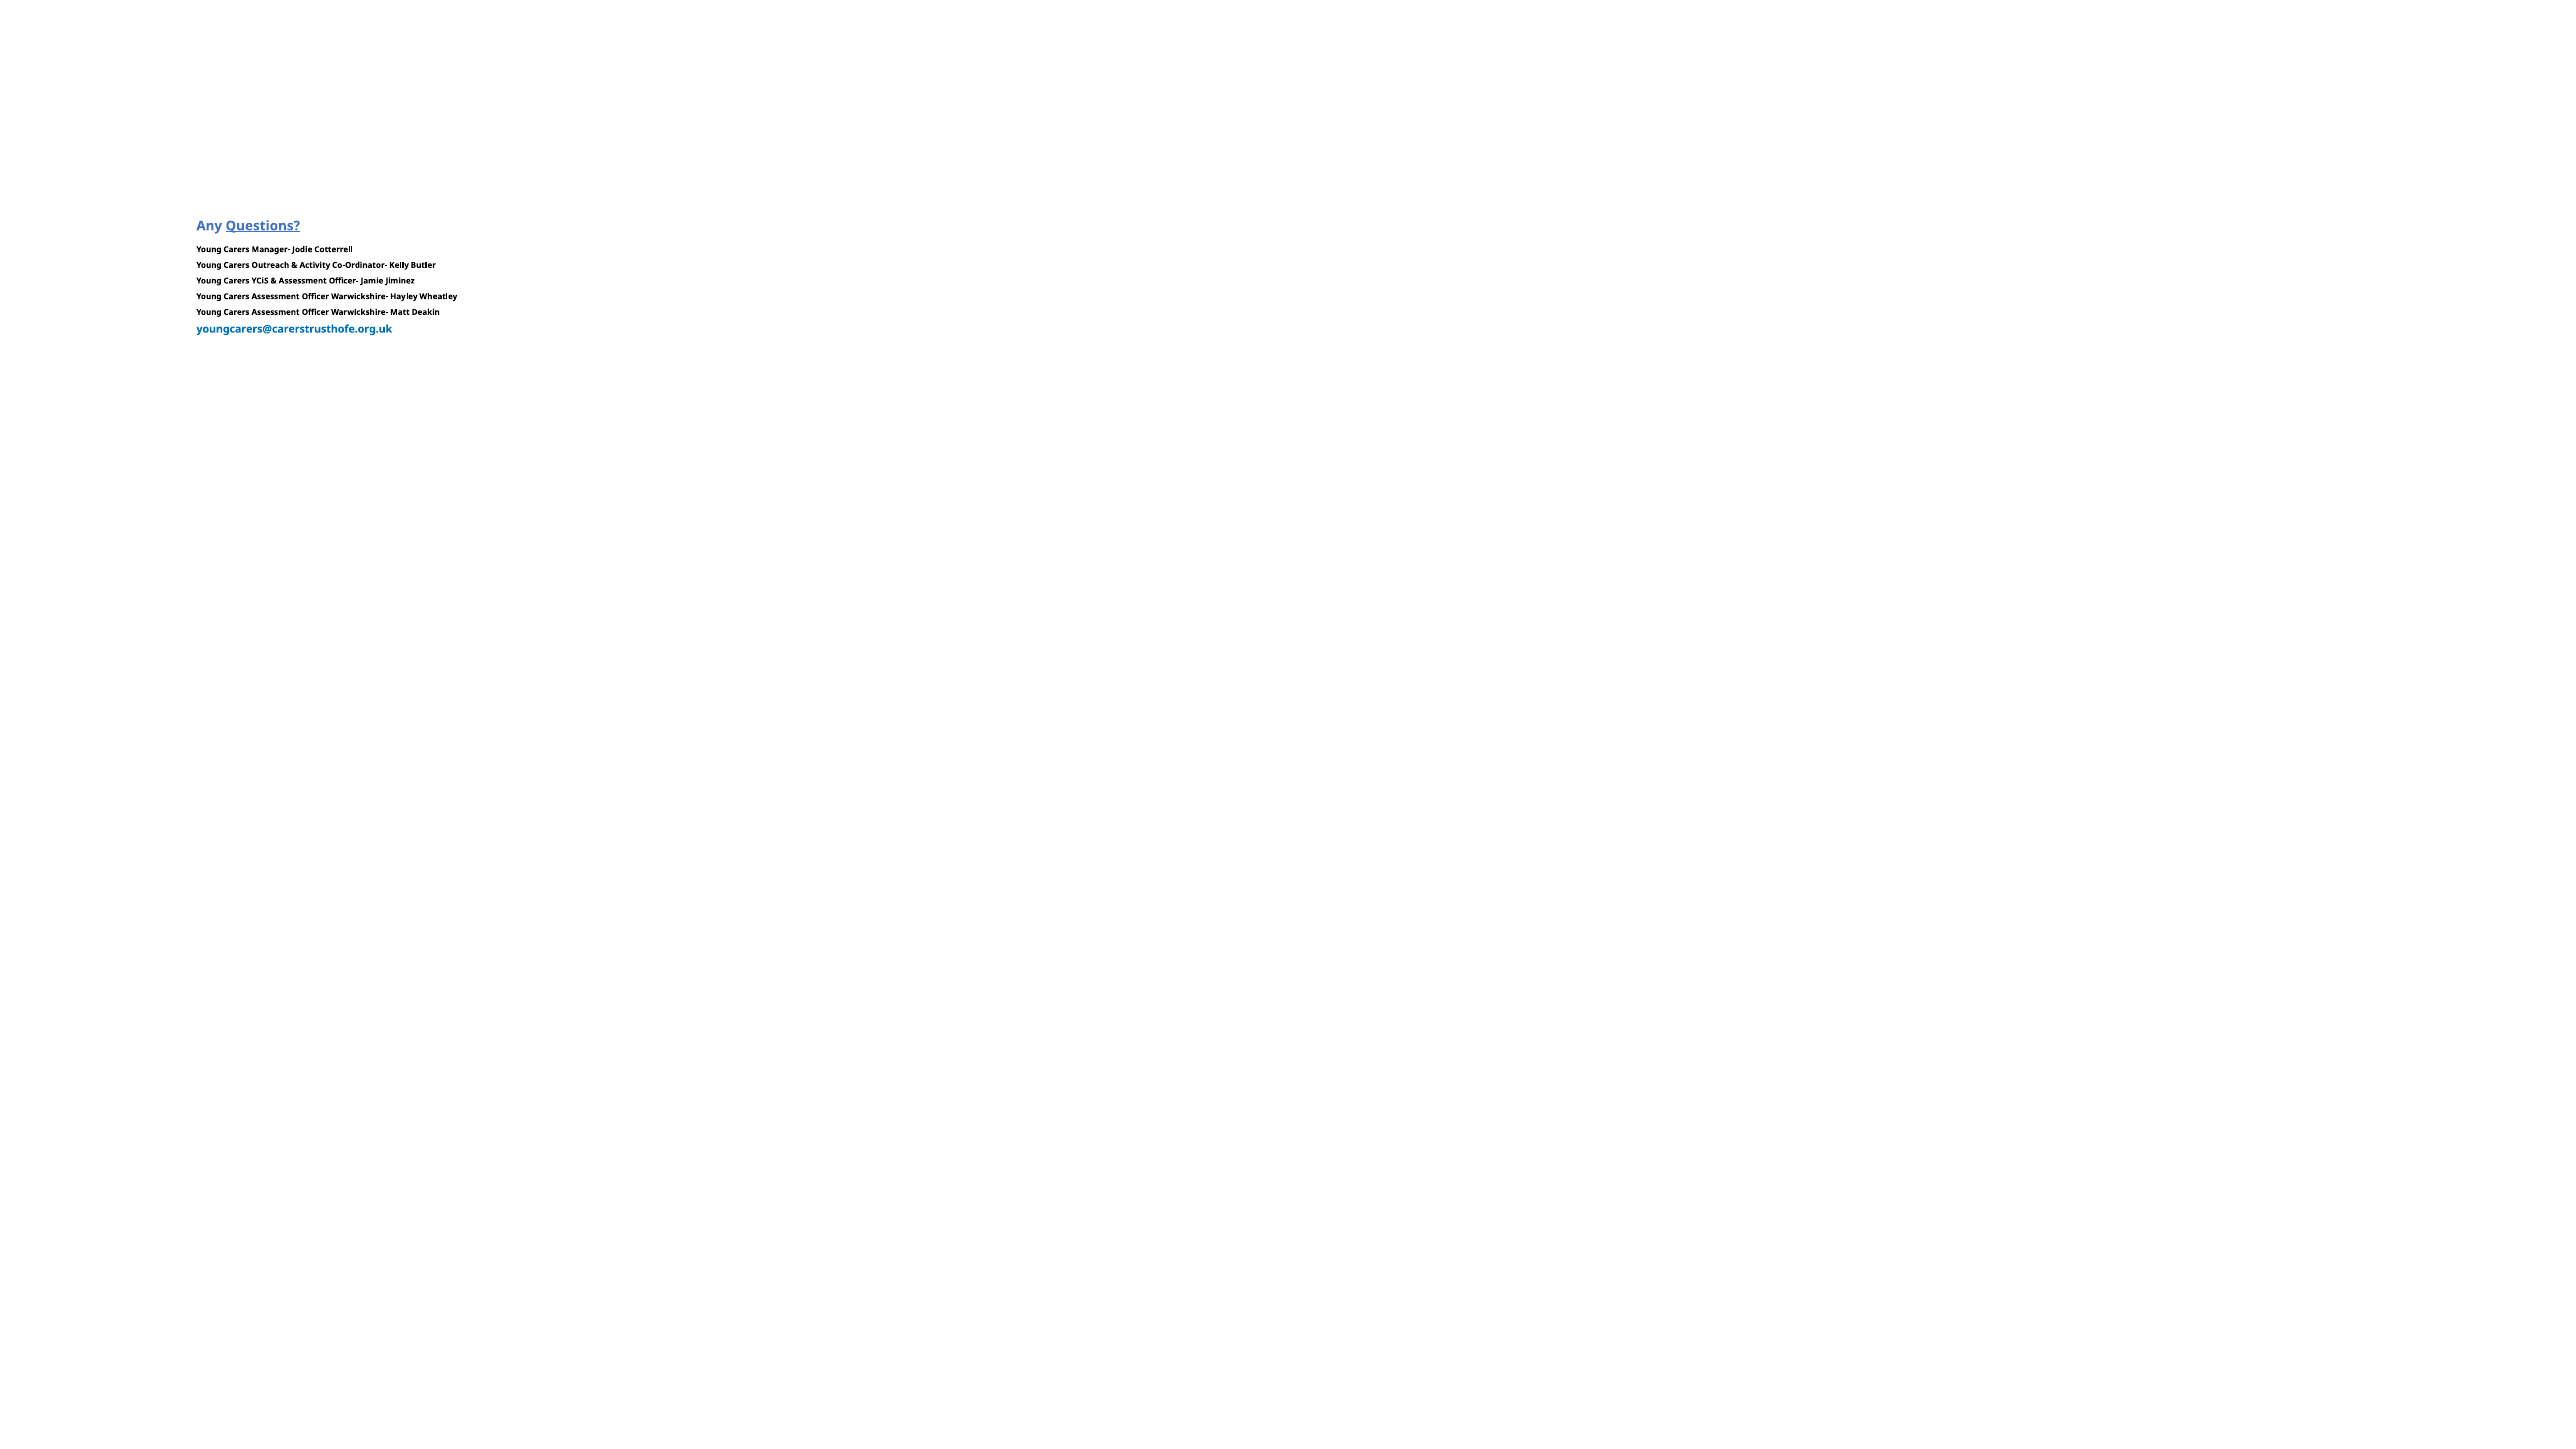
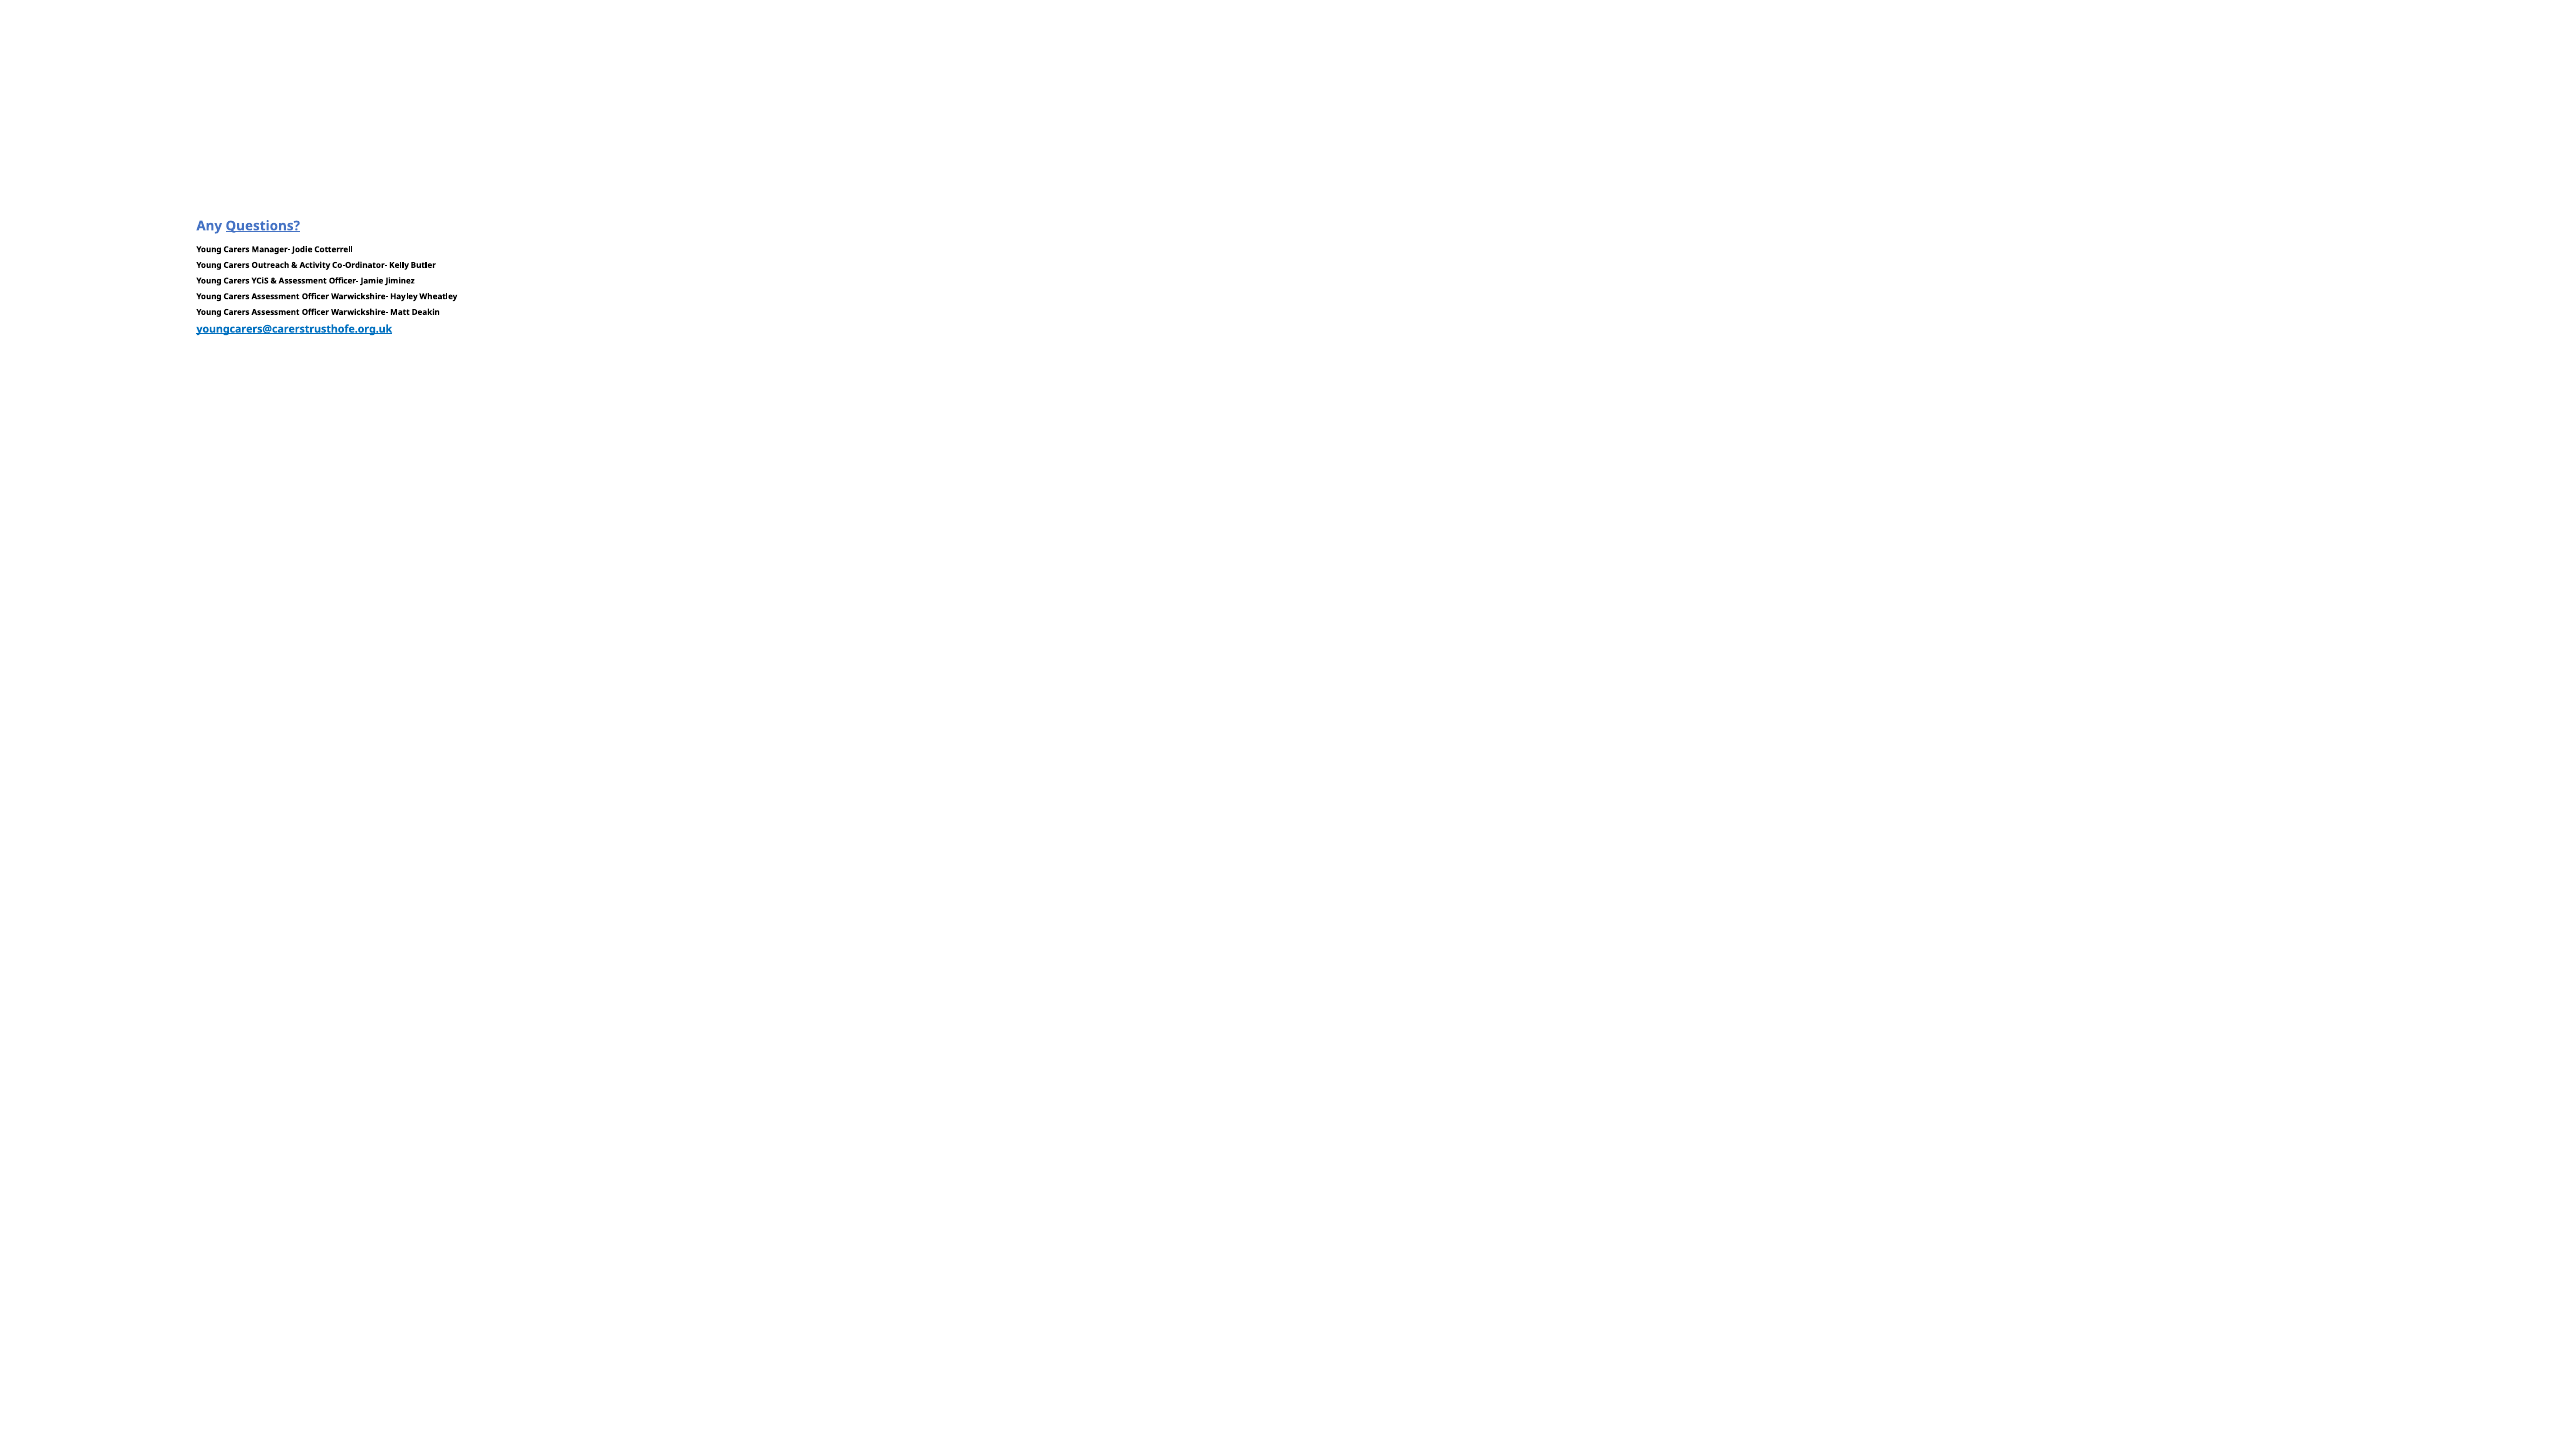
youngcarers@carerstrusthofe.org.uk underline: none -> present
